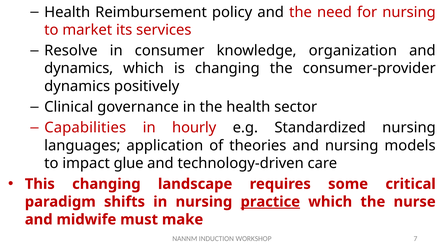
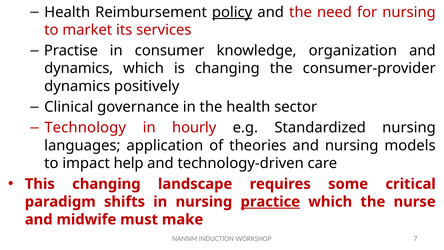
policy underline: none -> present
Resolve: Resolve -> Practise
Capabilities: Capabilities -> Technology
glue: glue -> help
